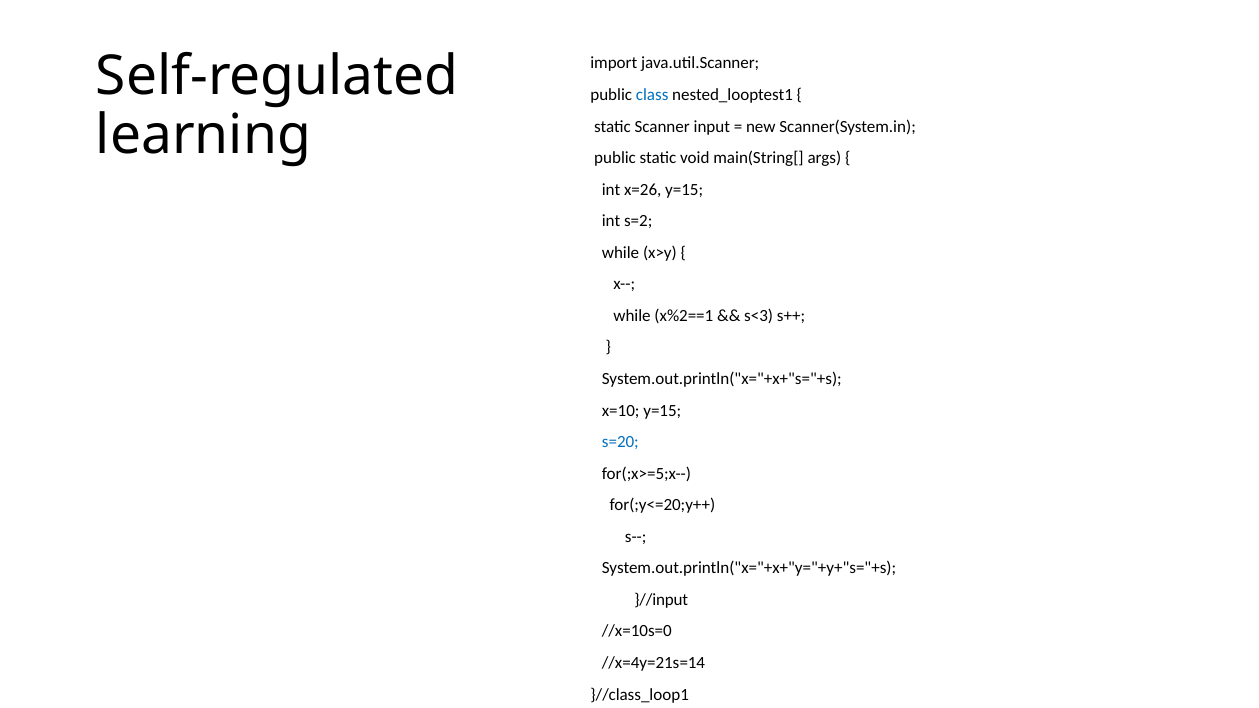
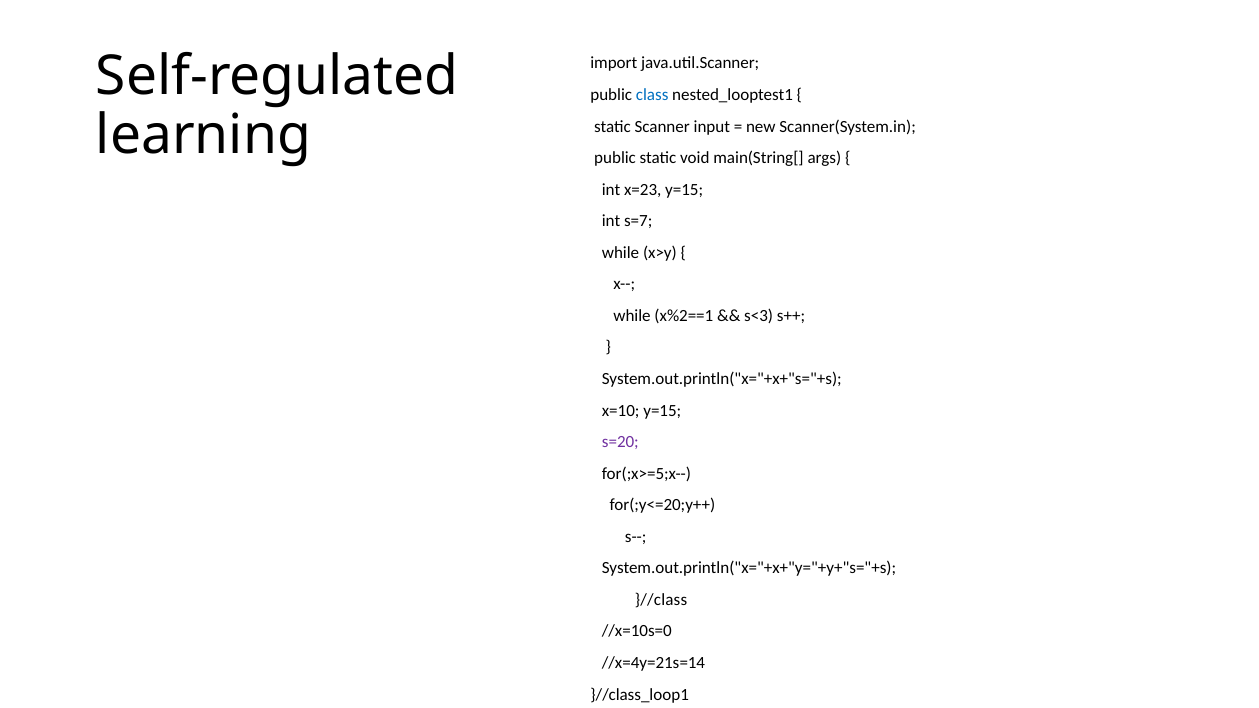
x=26: x=26 -> x=23
s=2: s=2 -> s=7
s=20 colour: blue -> purple
}//input: }//input -> }//class
